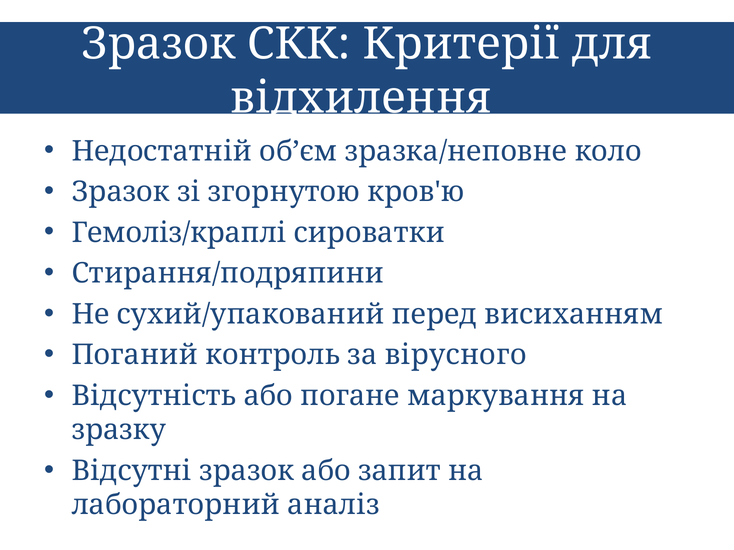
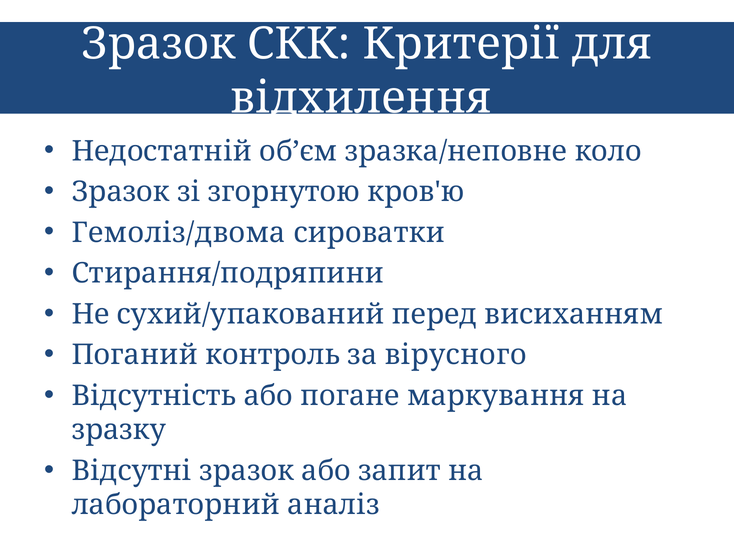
Гемоліз/краплі: Гемоліз/краплі -> Гемоліз/двома
